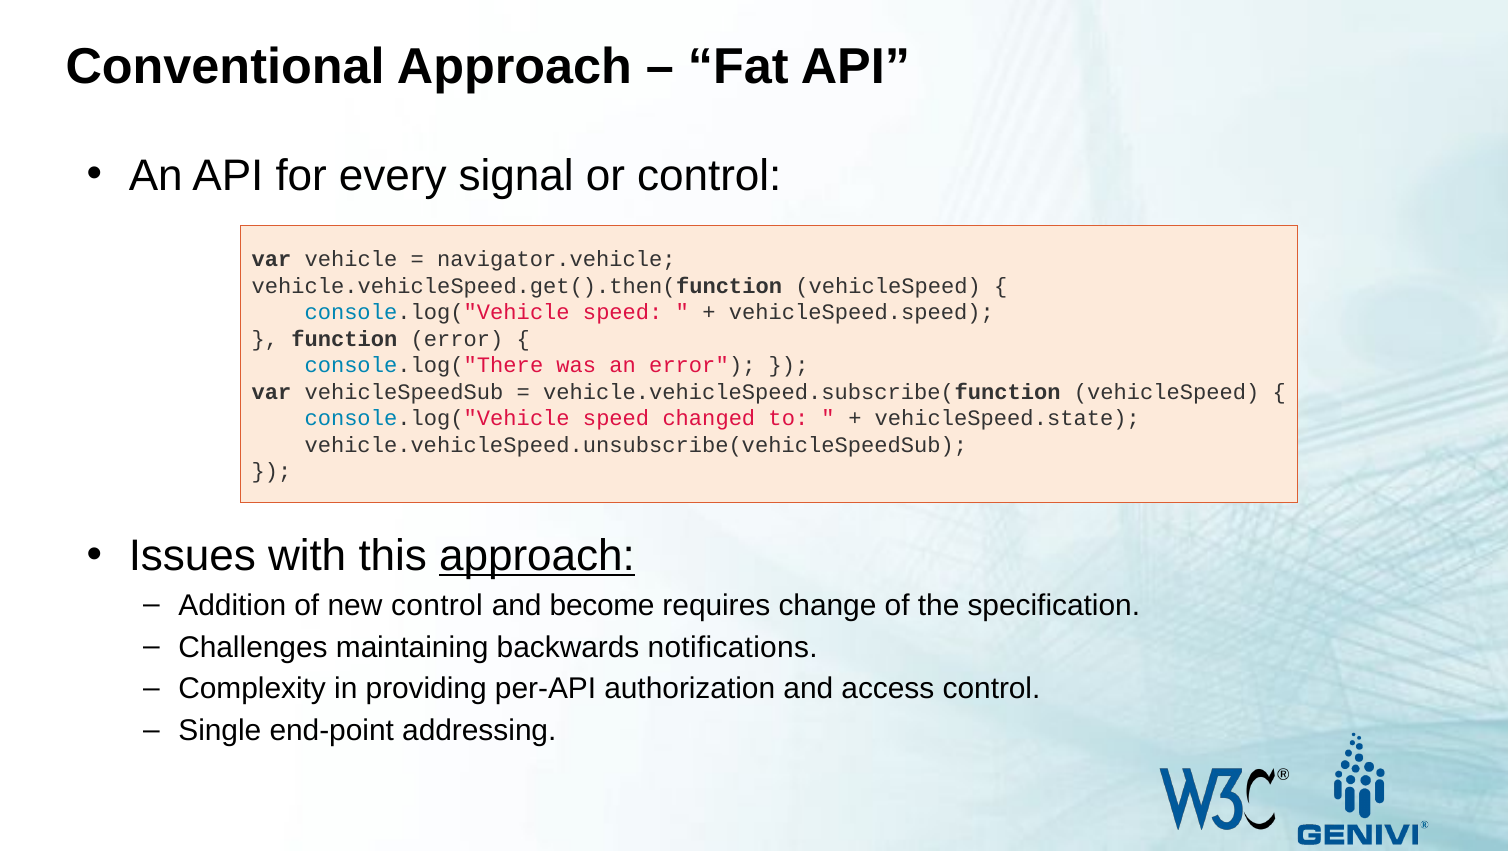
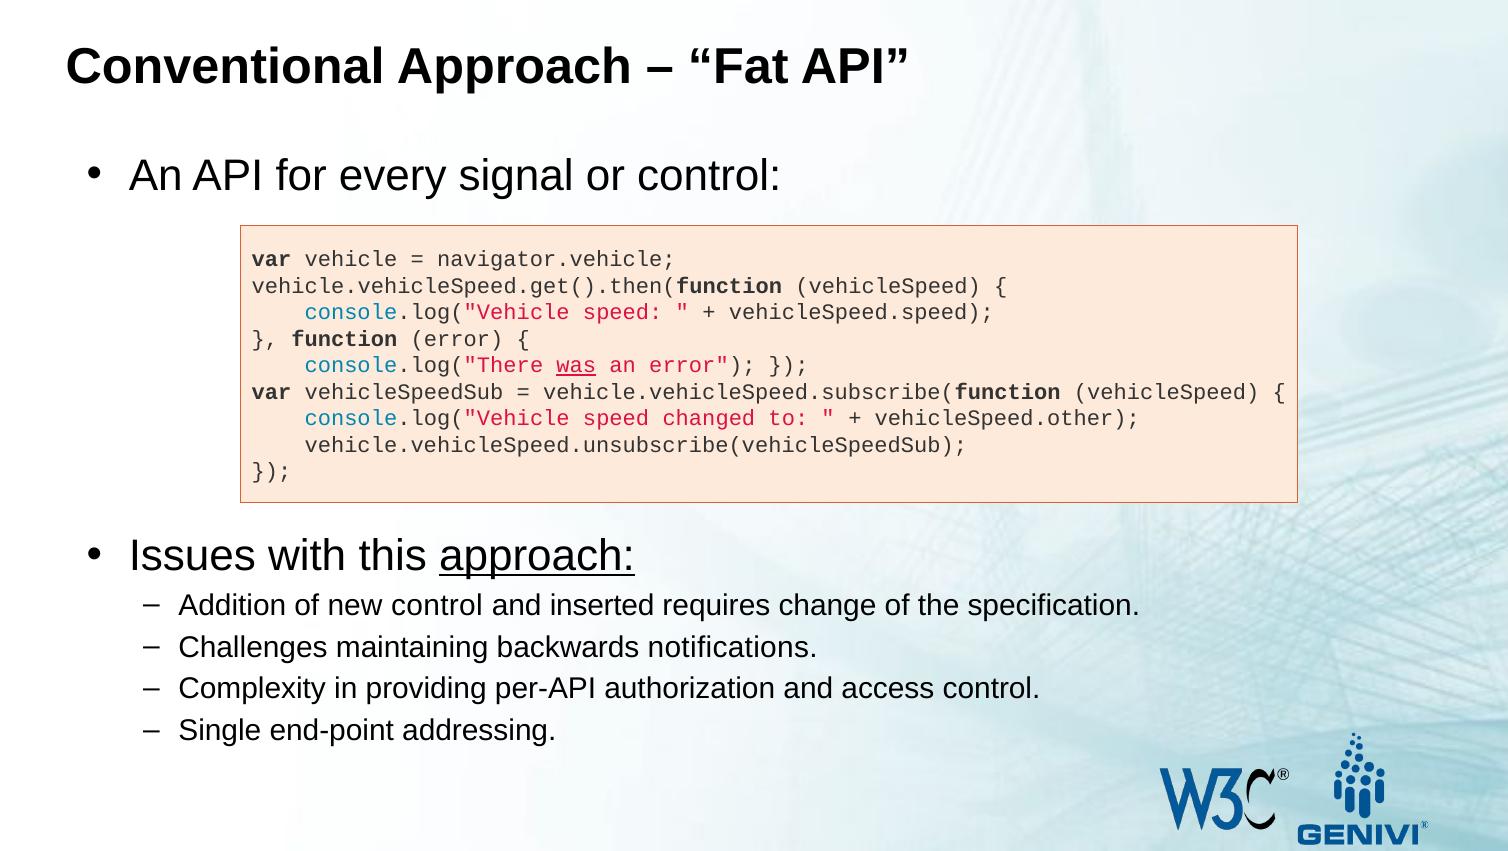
was underline: none -> present
vehicleSpeed.state: vehicleSpeed.state -> vehicleSpeed.other
become: become -> inserted
